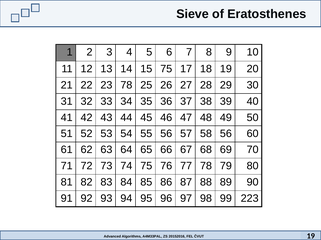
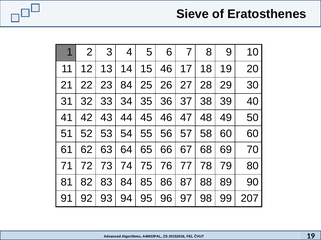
15 75: 75 -> 46
23 78: 78 -> 84
58 56: 56 -> 60
223: 223 -> 207
